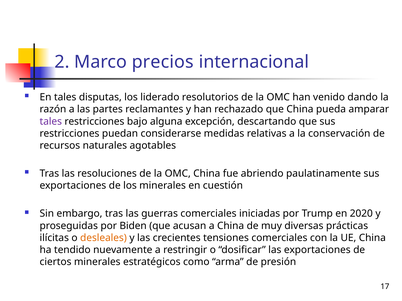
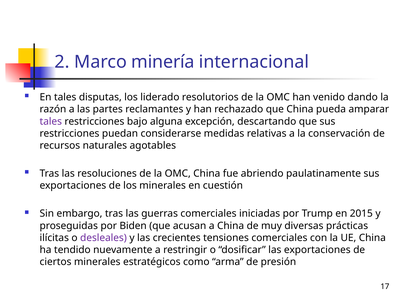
precios: precios -> minería
2020: 2020 -> 2015
desleales colour: orange -> purple
